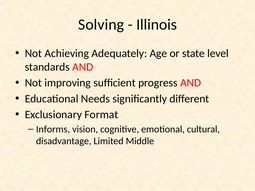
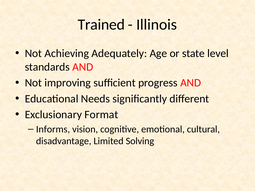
Solving: Solving -> Trained
Middle: Middle -> Solving
